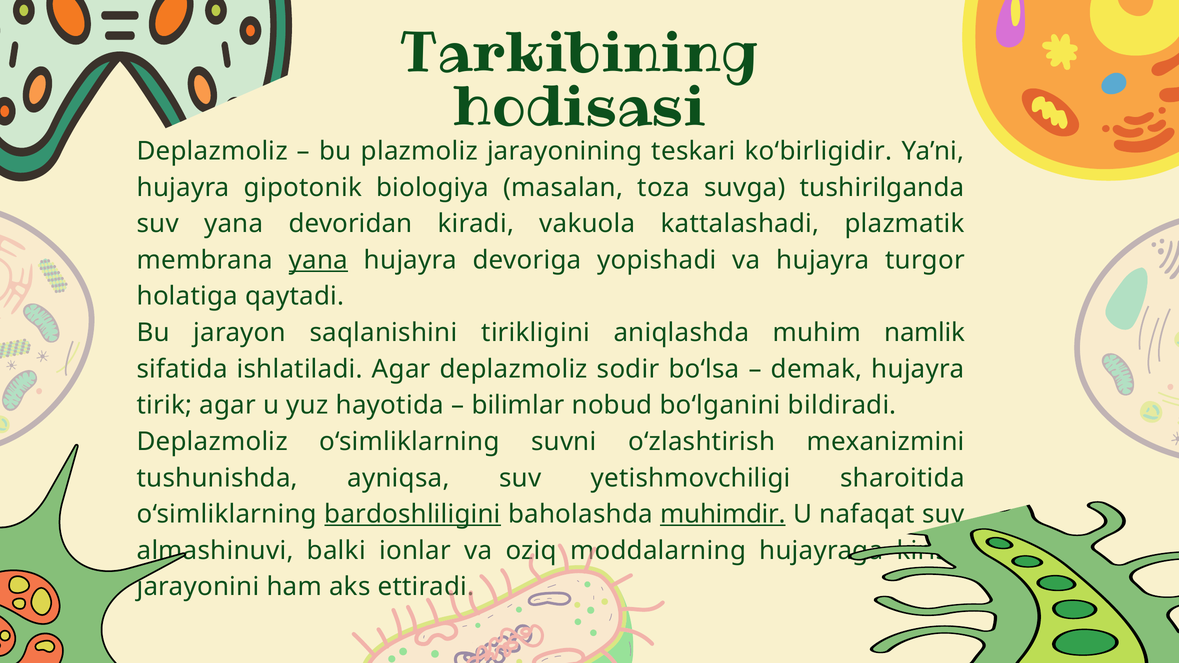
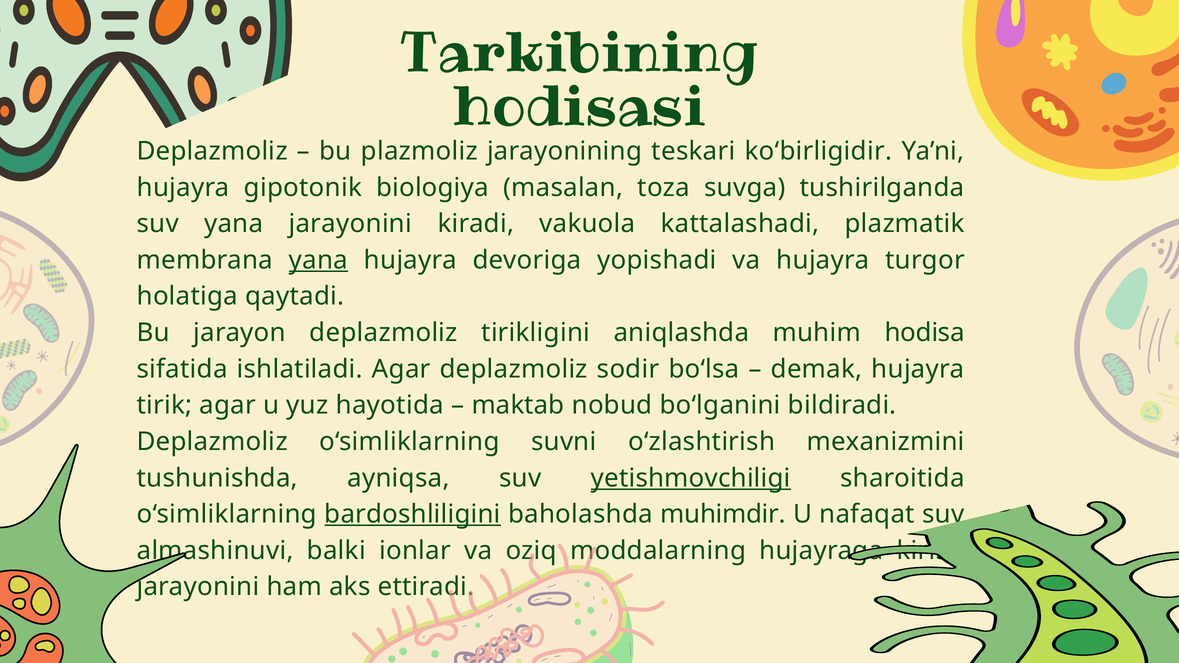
yana devoridan: devoridan -> jarayonini
jarayon saqlanishini: saqlanishini -> deplazmoliz
namlik: namlik -> hodisa
bilimlar: bilimlar -> maktab
yetishmovchiligi underline: none -> present
muhimdir underline: present -> none
